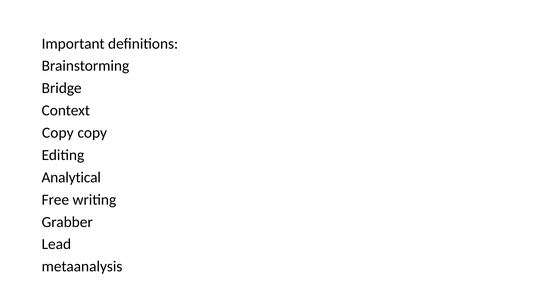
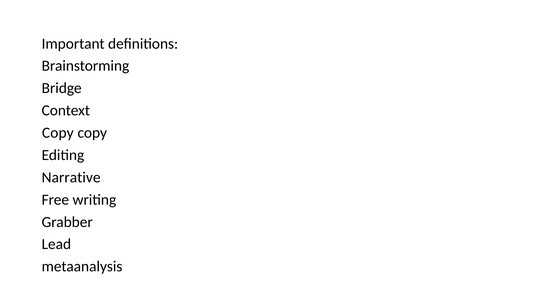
Analytical: Analytical -> Narrative
